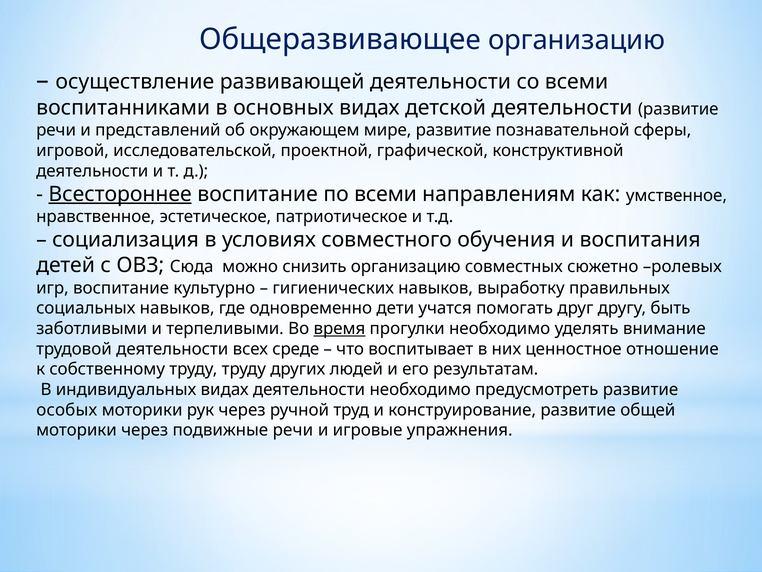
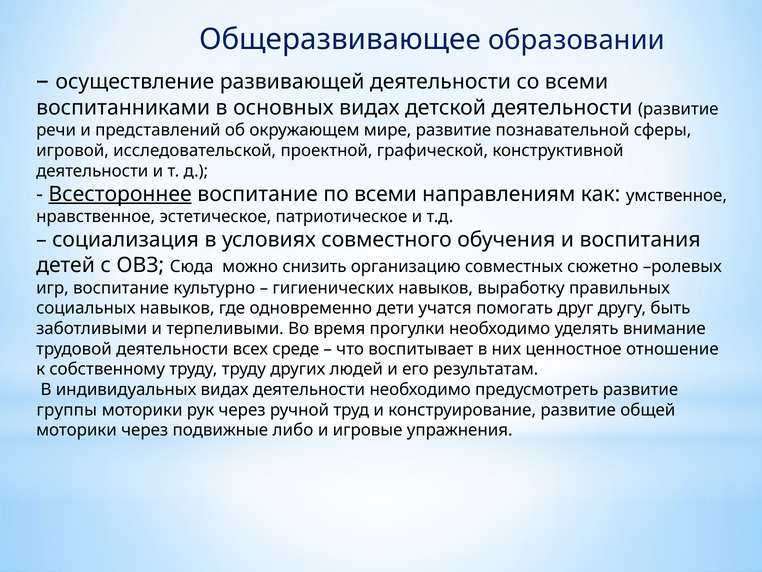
Общеразвивающее организацию: организацию -> образовании
время underline: present -> none
особых: особых -> группы
подвижные речи: речи -> либо
